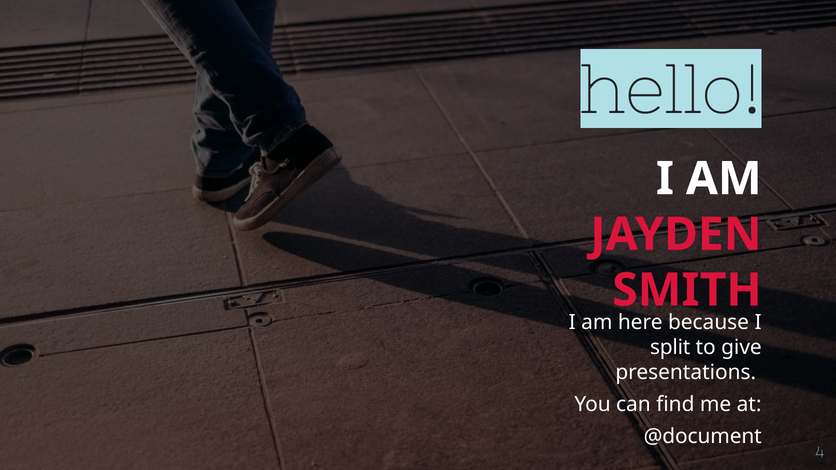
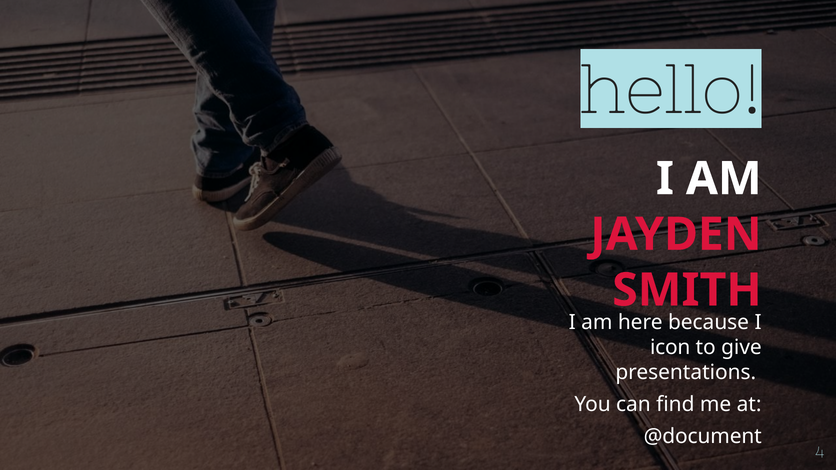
split: split -> icon
